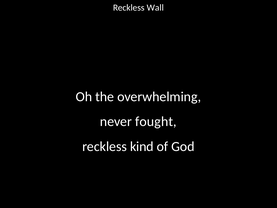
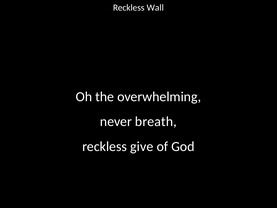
fought: fought -> breath
kind: kind -> give
